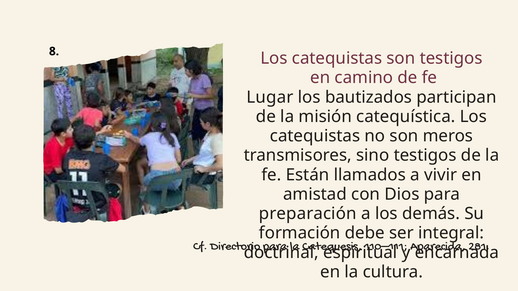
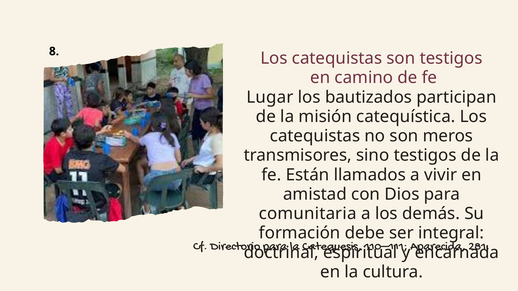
preparación: preparación -> comunitaria
